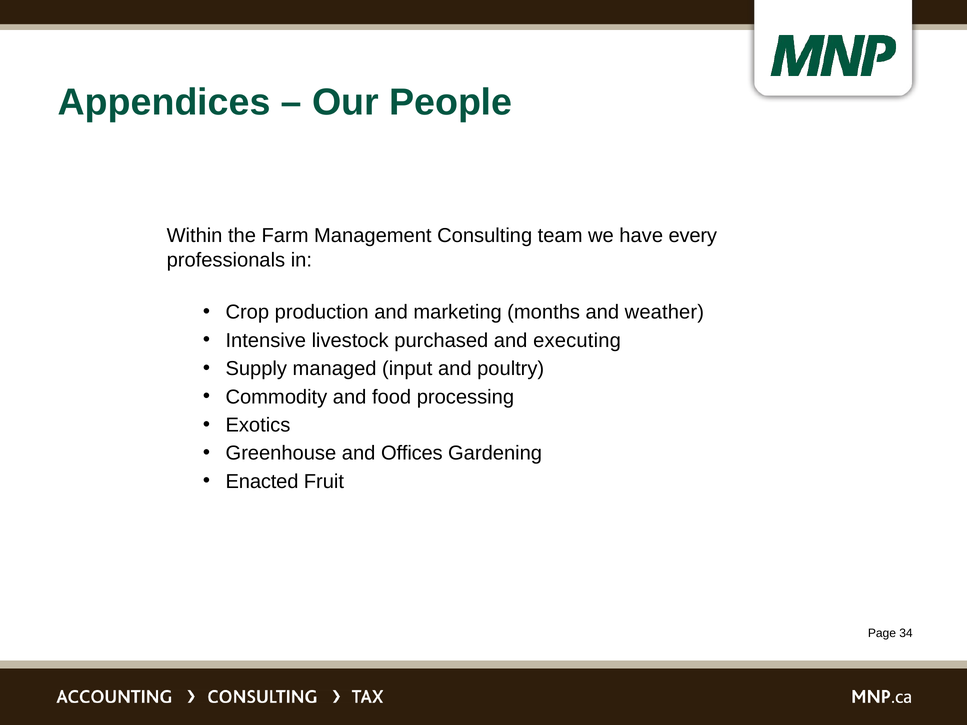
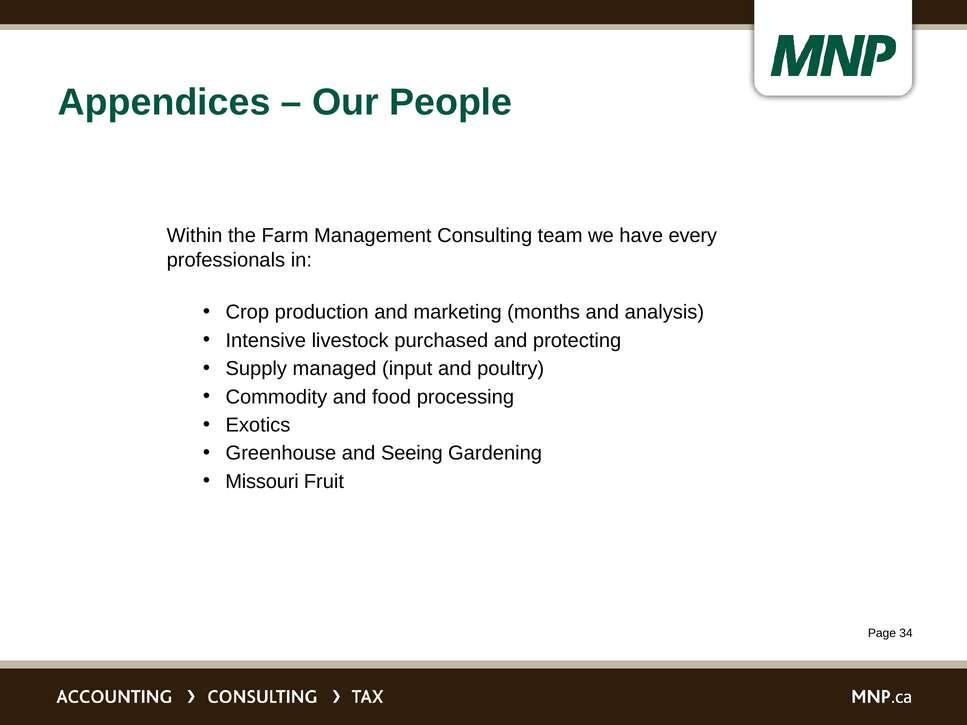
weather: weather -> analysis
executing: executing -> protecting
Offices: Offices -> Seeing
Enacted: Enacted -> Missouri
